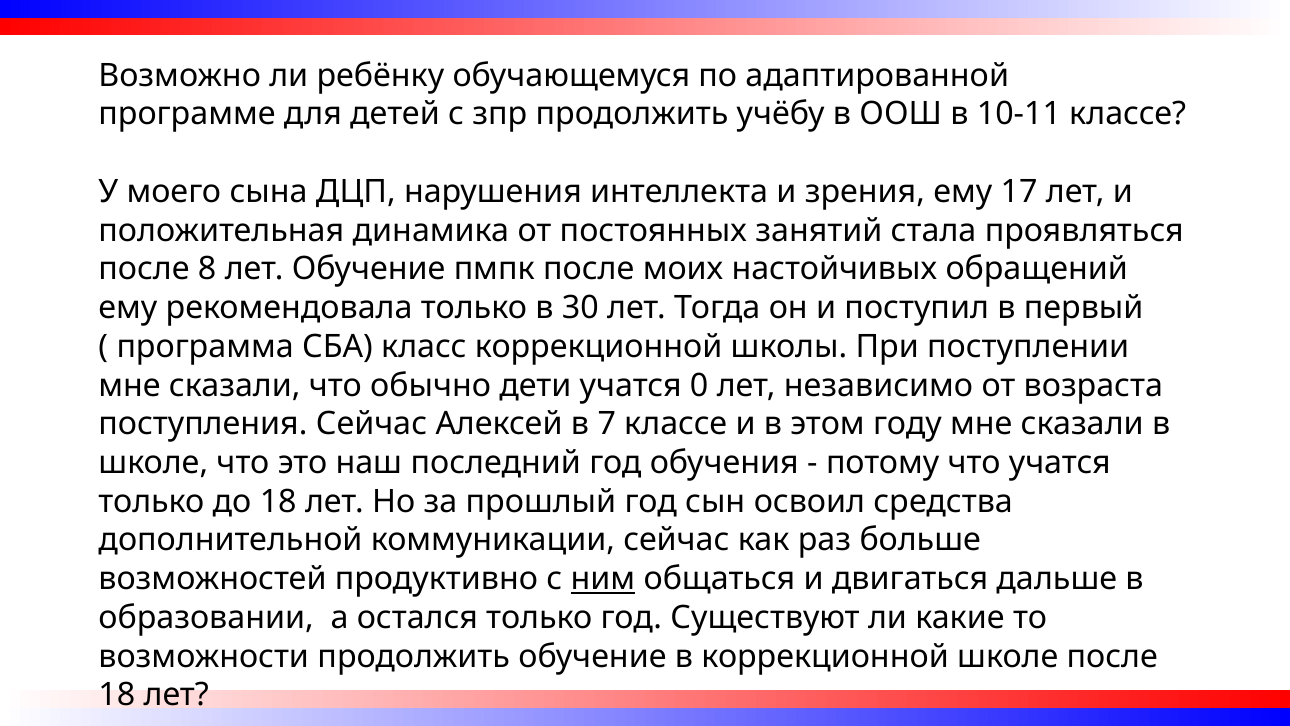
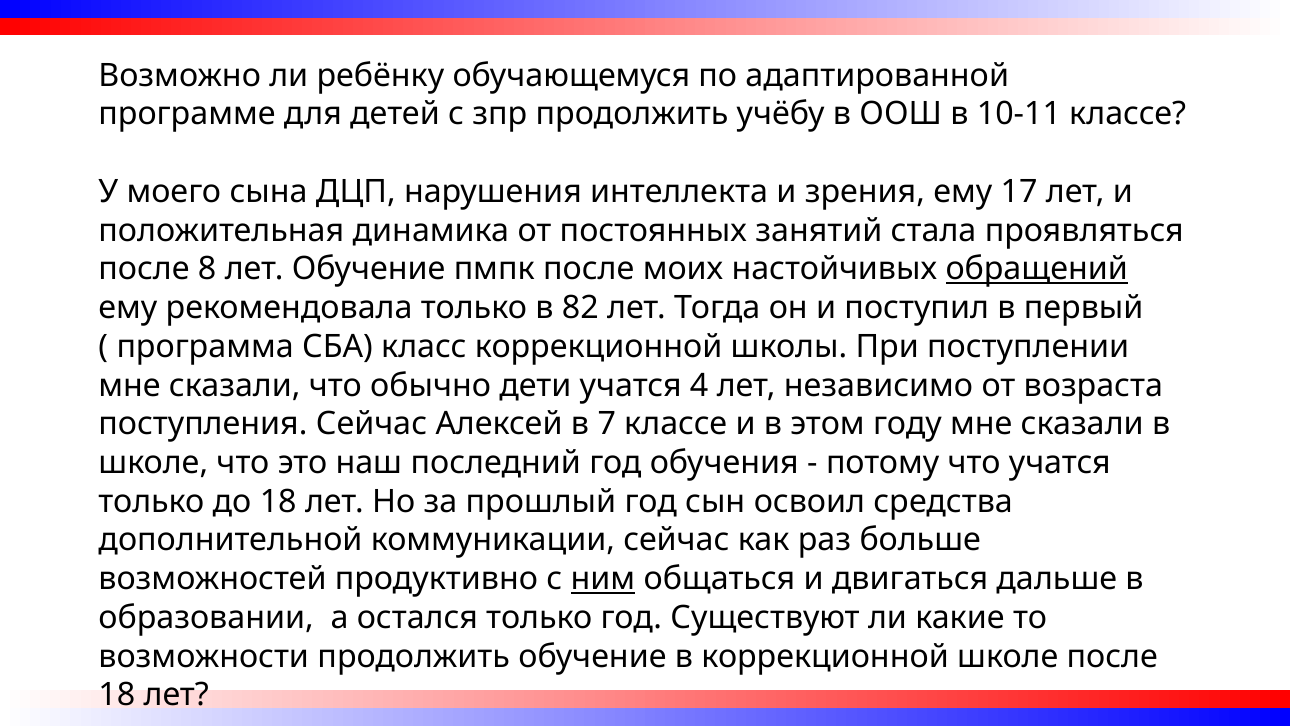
обращений underline: none -> present
30: 30 -> 82
0: 0 -> 4
